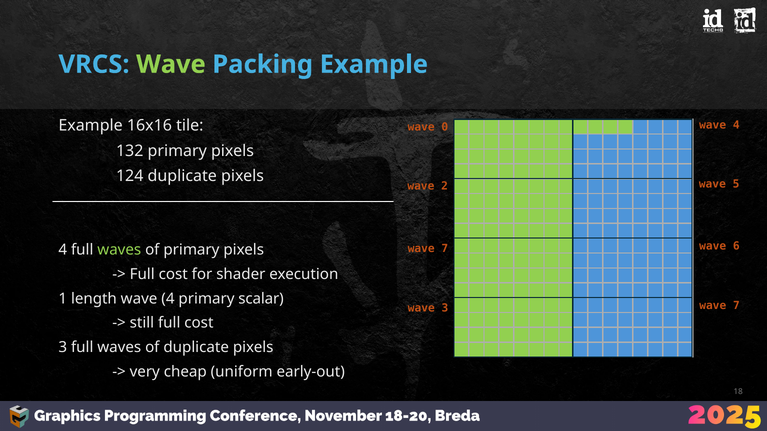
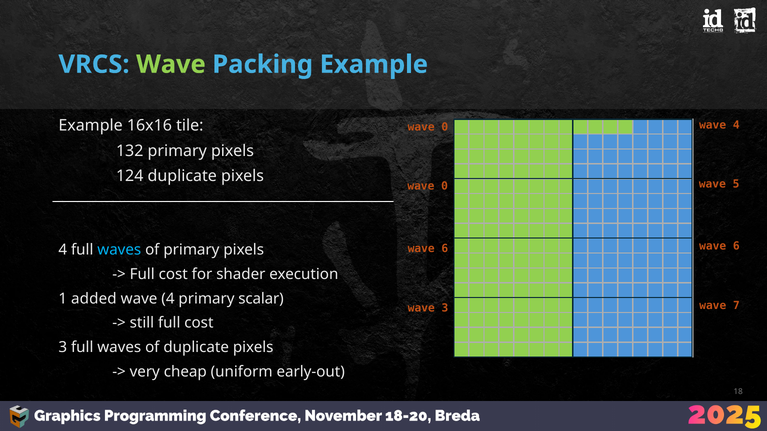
2 at (445, 186): 2 -> 0
7 at (445, 249): 7 -> 6
waves at (119, 250) colour: light green -> light blue
length: length -> added
